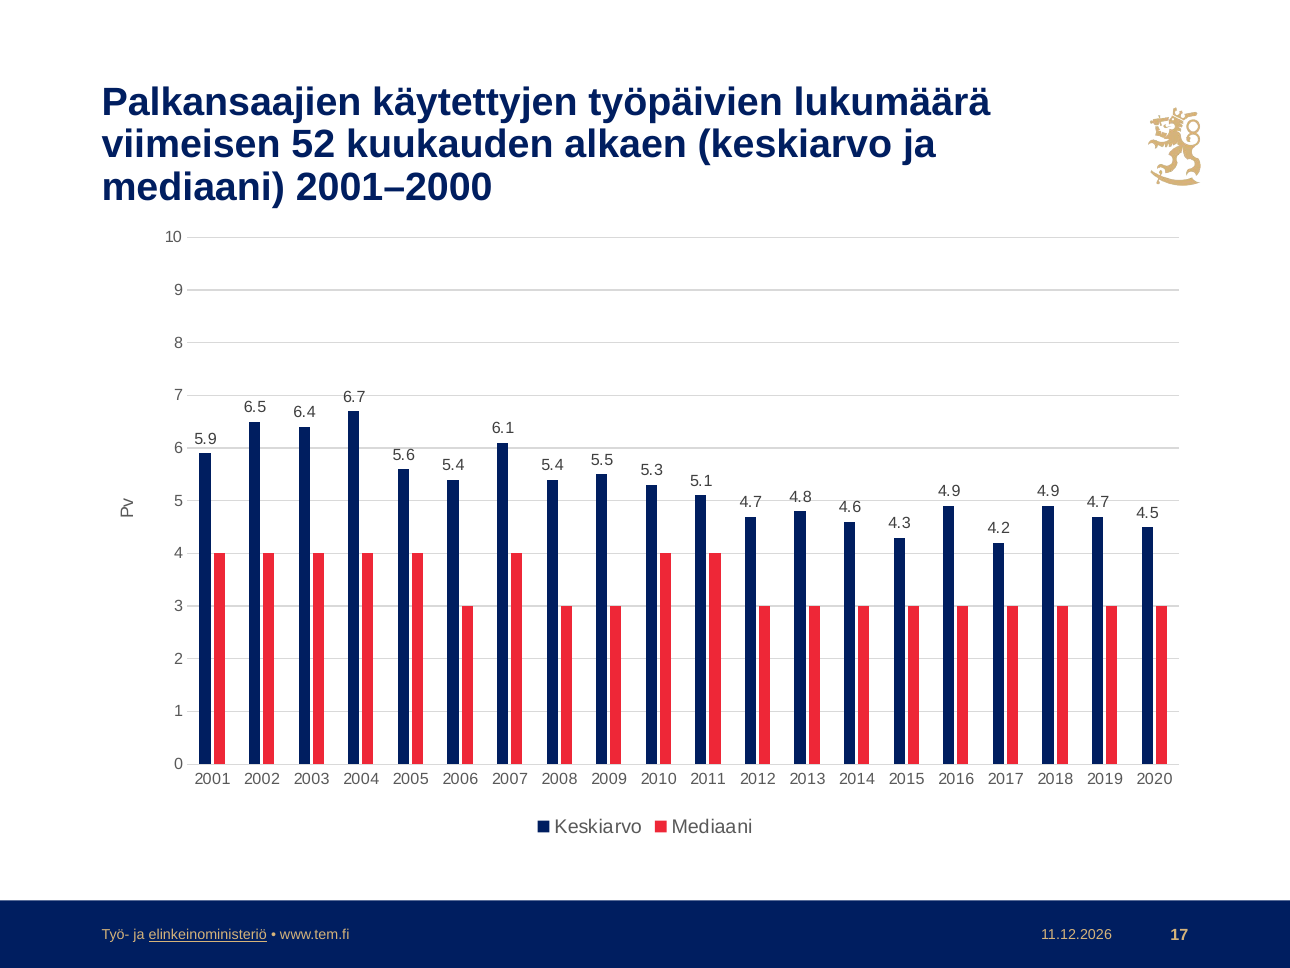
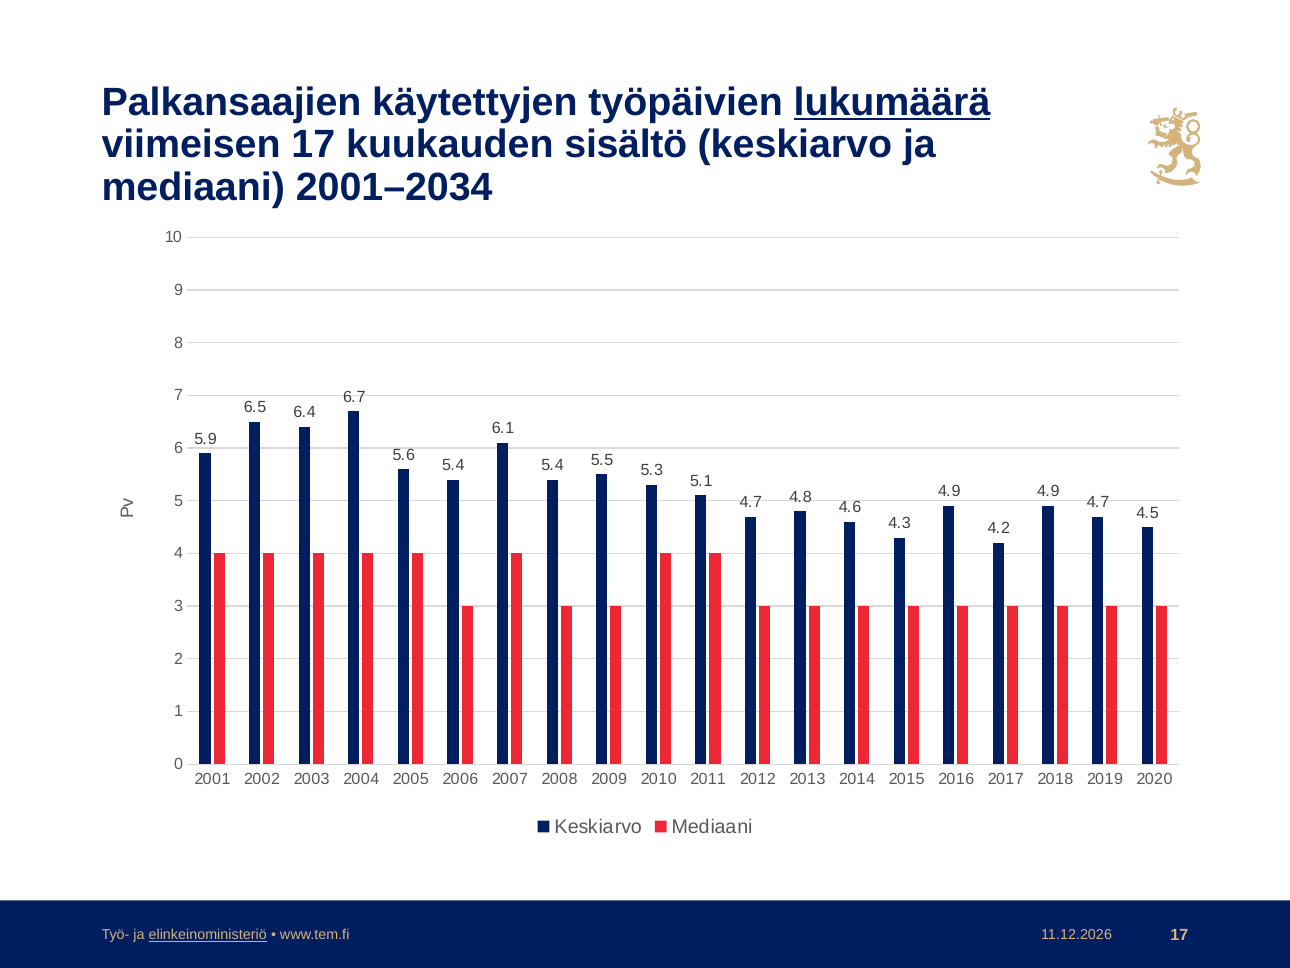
lukumäärä underline: none -> present
viimeisen 52: 52 -> 17
alkaen: alkaen -> sisältö
2001–2000: 2001–2000 -> 2001–2034
